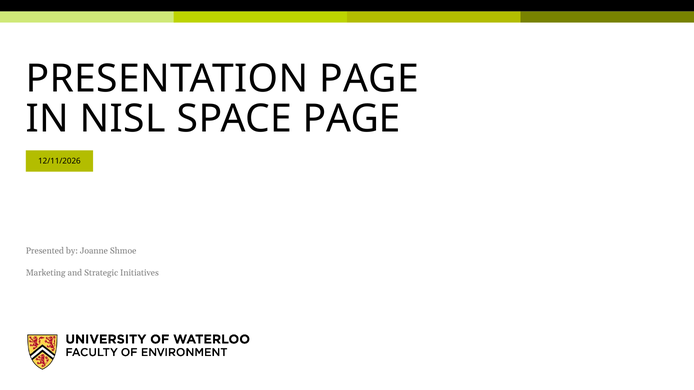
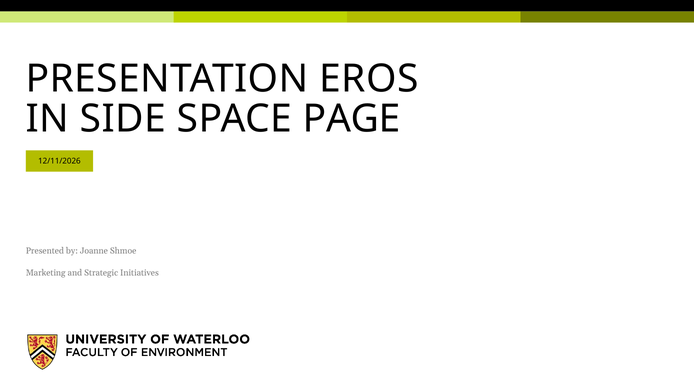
PRESENTATION PAGE: PAGE -> EROS
NISL: NISL -> SIDE
